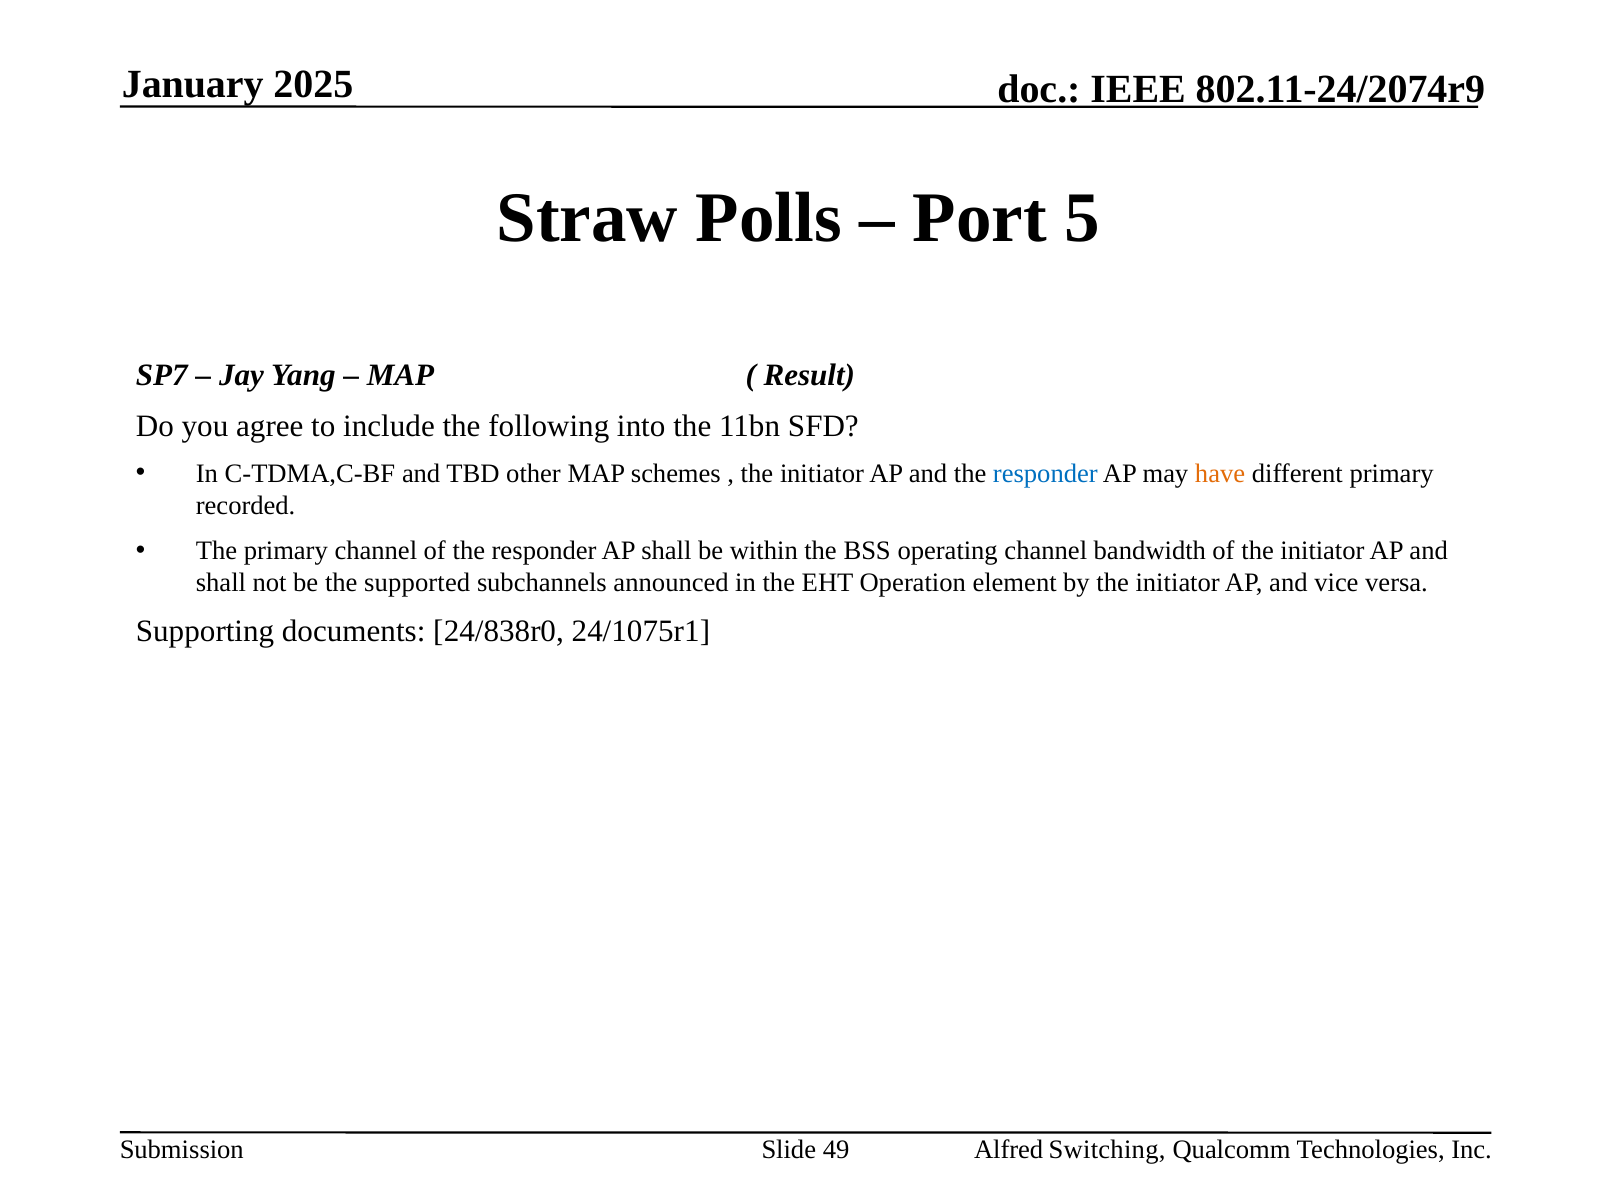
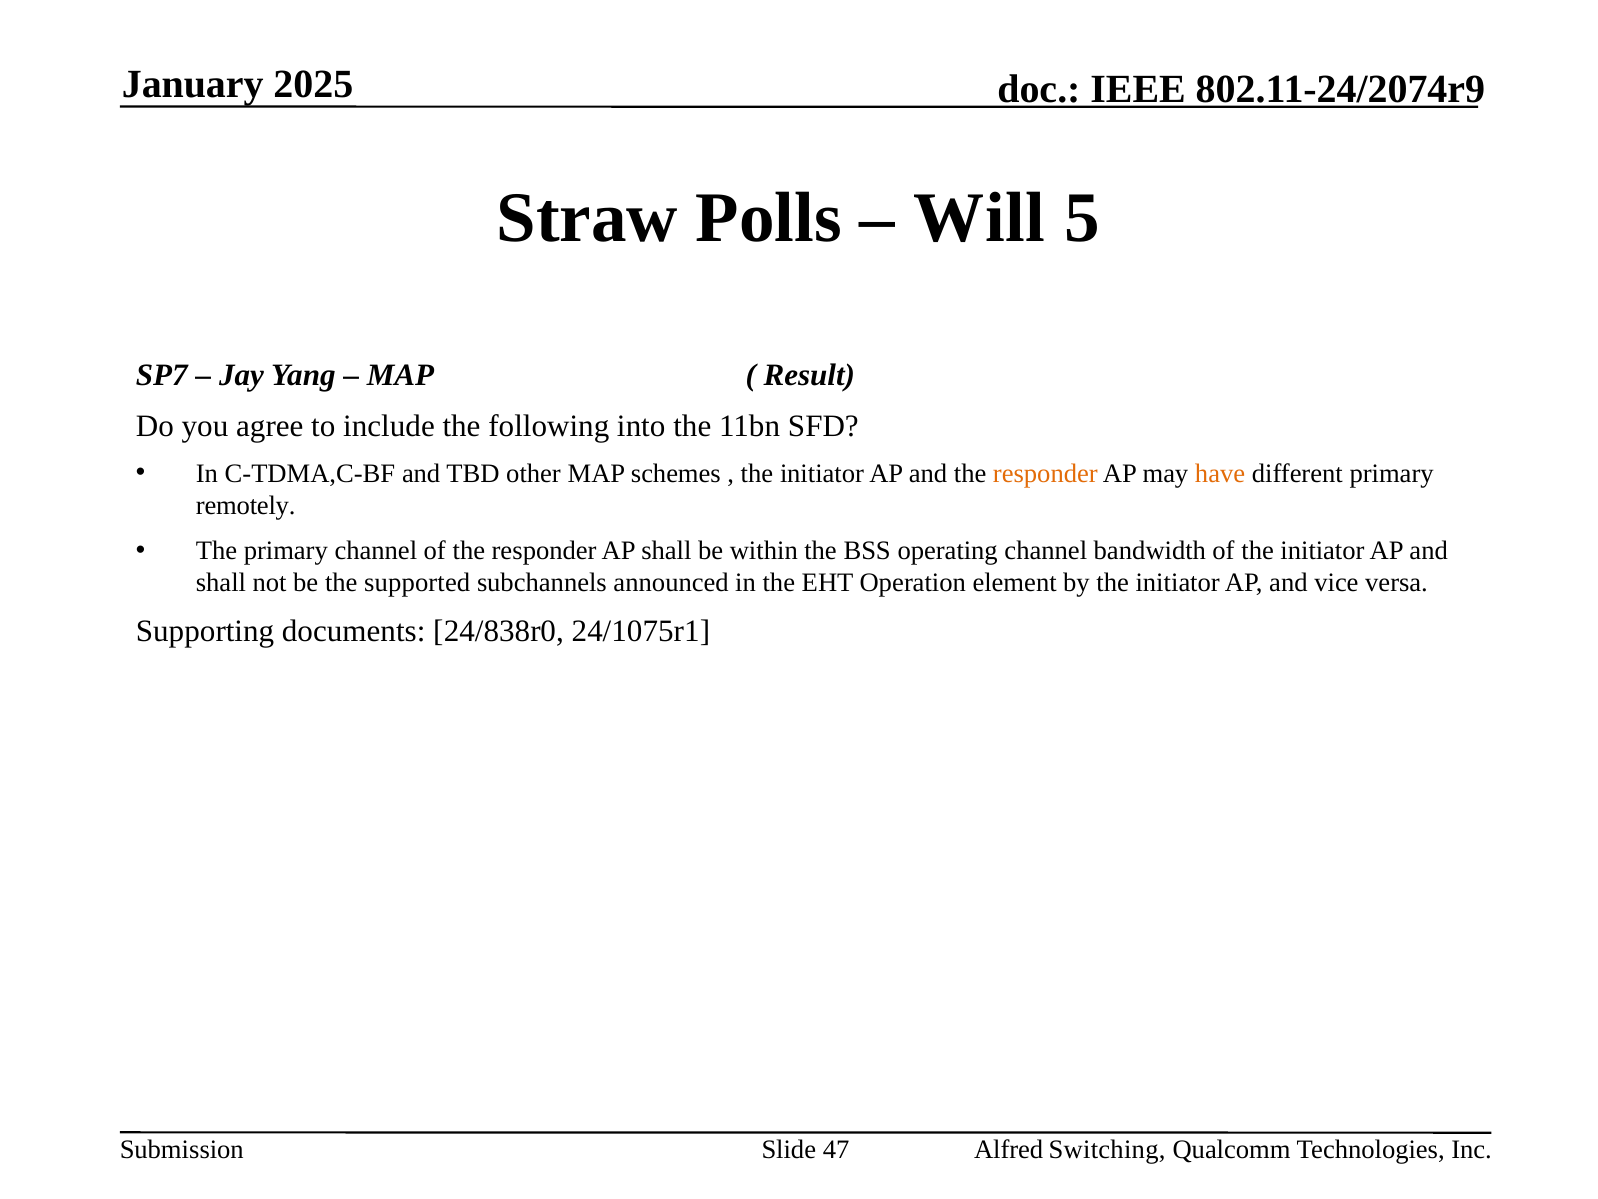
Port: Port -> Will
responder at (1045, 473) colour: blue -> orange
recorded: recorded -> remotely
49: 49 -> 47
